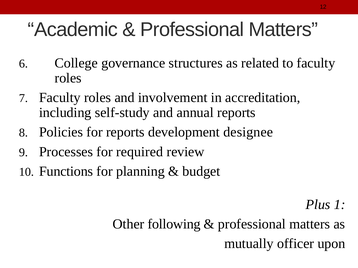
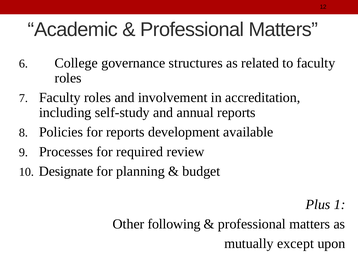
designee: designee -> available
Functions: Functions -> Designate
officer: officer -> except
